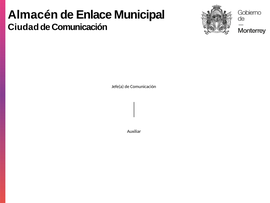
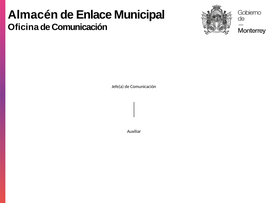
Ciudad: Ciudad -> Oficina
